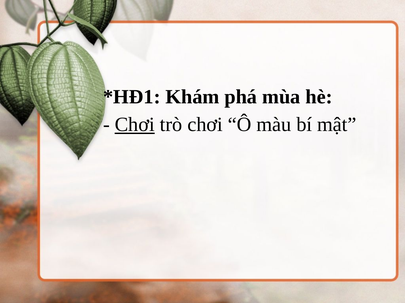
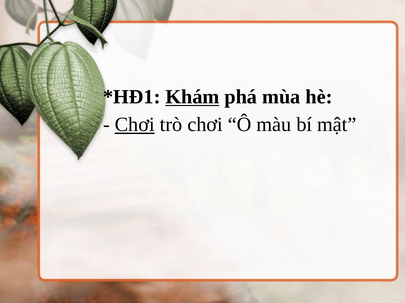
Khám underline: none -> present
